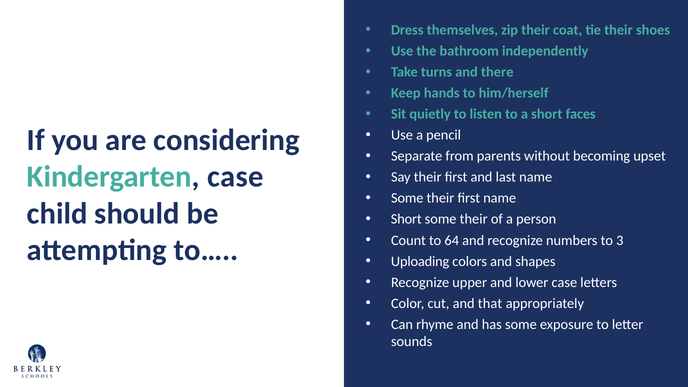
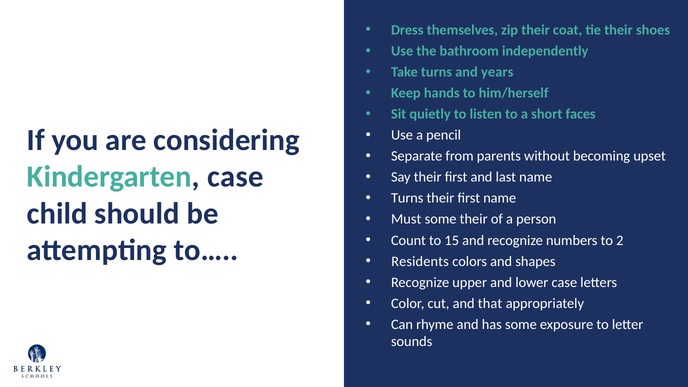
there: there -> years
Some at (407, 198): Some -> Turns
Short at (406, 219): Short -> Must
64: 64 -> 15
3: 3 -> 2
Uploading: Uploading -> Residents
